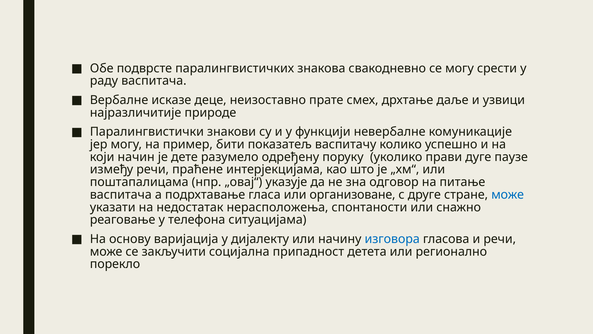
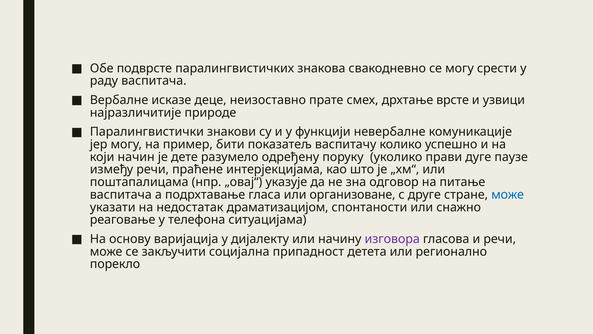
даље: даље -> врсте
нерасположења: нерасположења -> драматизацијом
изговора colour: blue -> purple
